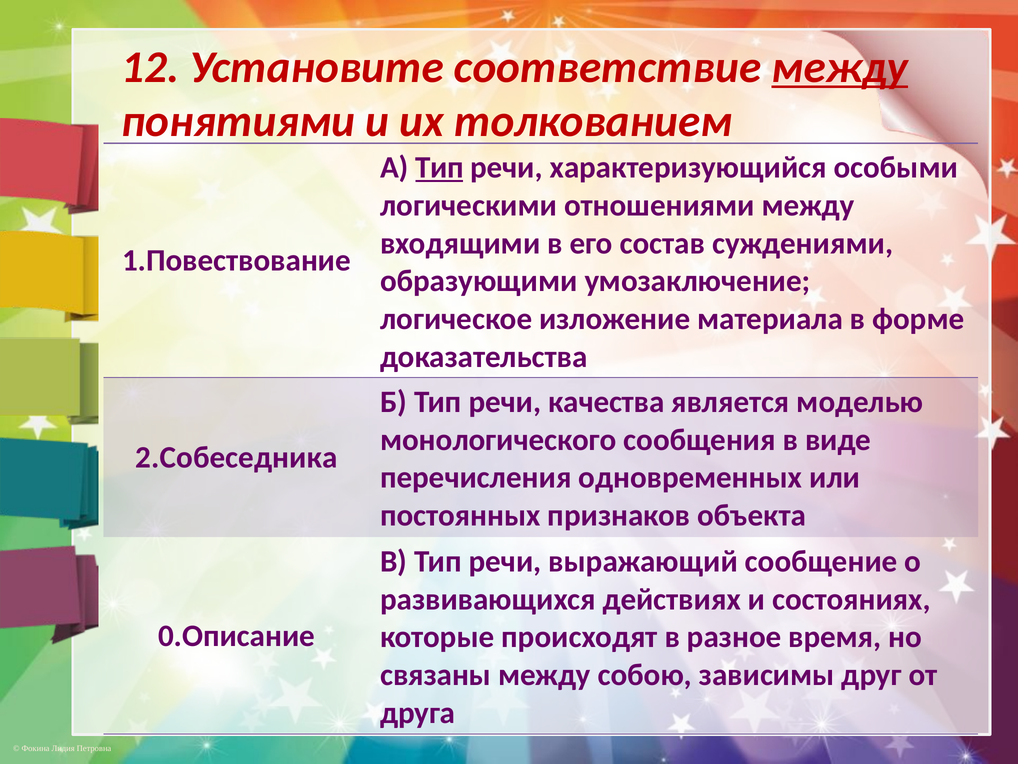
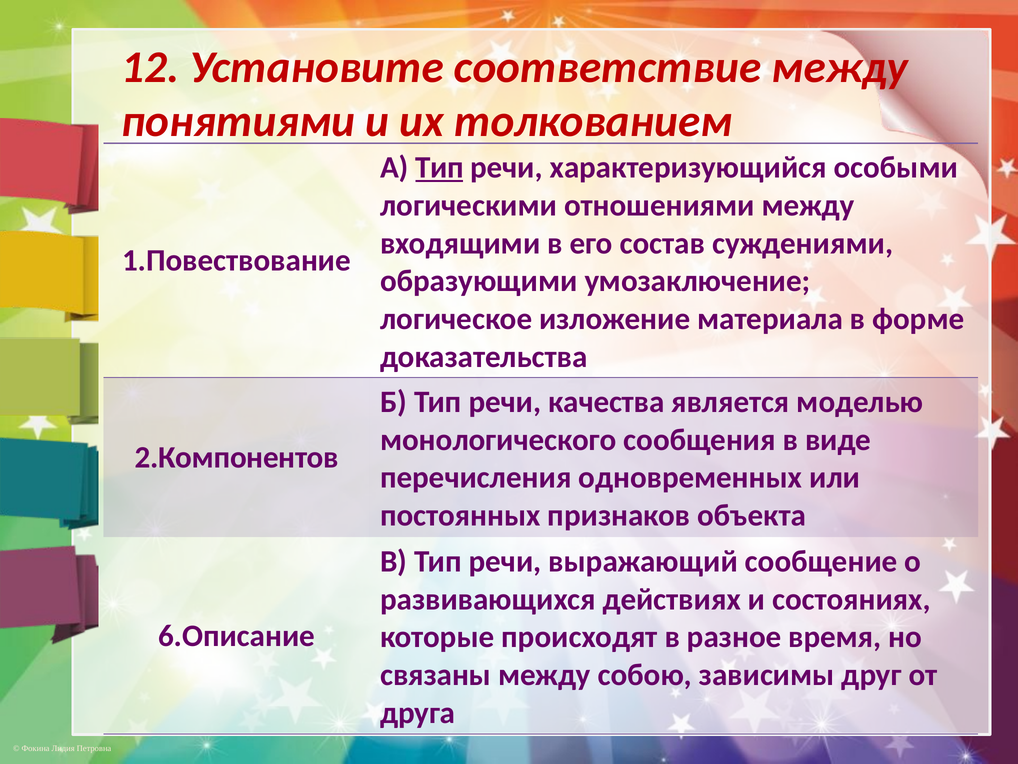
между at (840, 67) underline: present -> none
2.Собеседника: 2.Собеседника -> 2.Компонентов
0.Описание: 0.Описание -> 6.Описание
